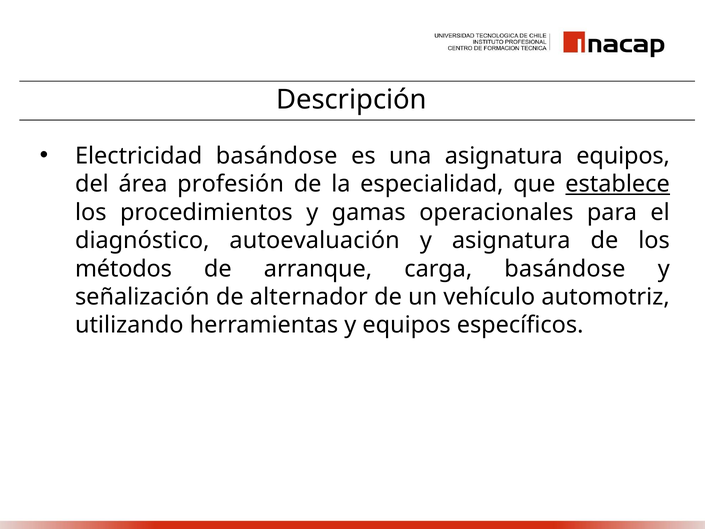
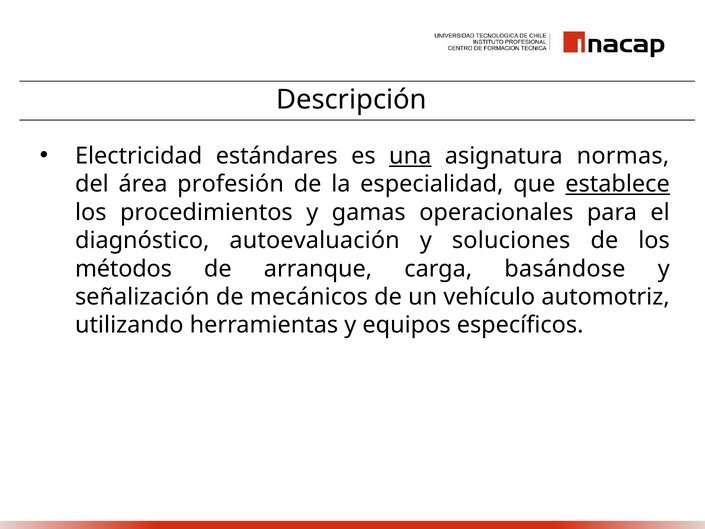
Electricidad basándose: basándose -> estándares
una underline: none -> present
asignatura equipos: equipos -> normas
y asignatura: asignatura -> soluciones
alternador: alternador -> mecánicos
